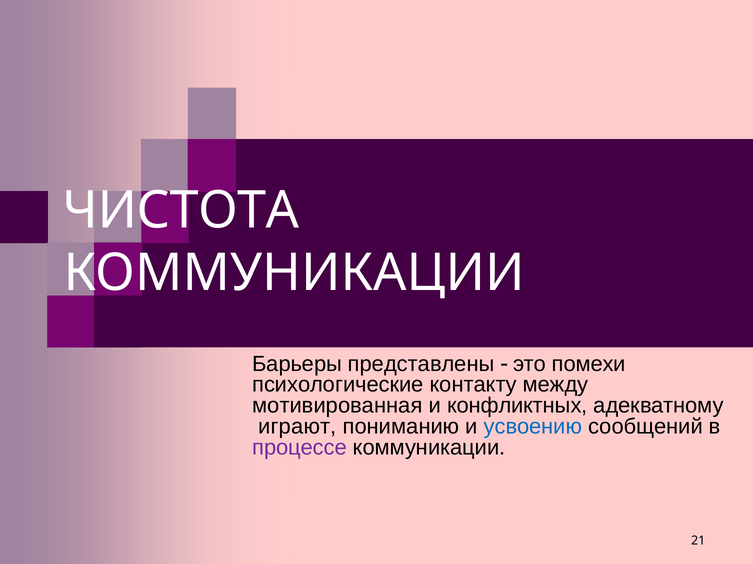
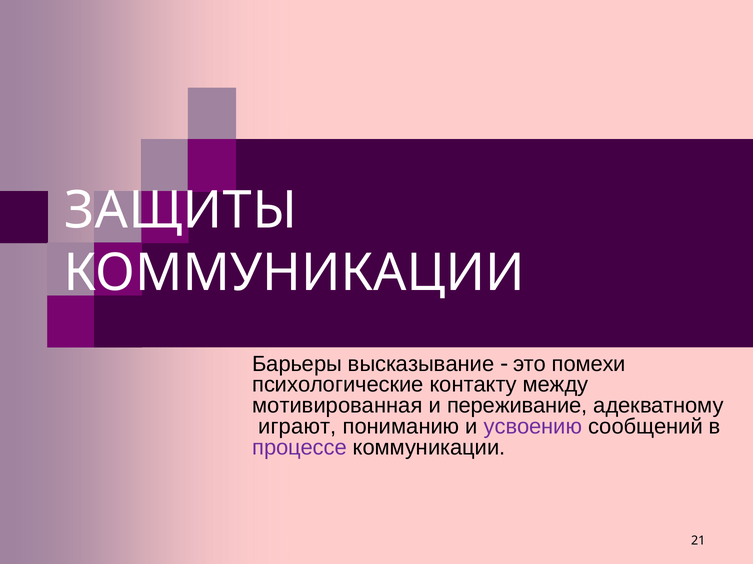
ЧИСТОТА: ЧИСТОТА -> ЗАЩИТЫ
представлены: представлены -> высказывание
конфликтных: конфликтных -> переживание
усвоению colour: blue -> purple
